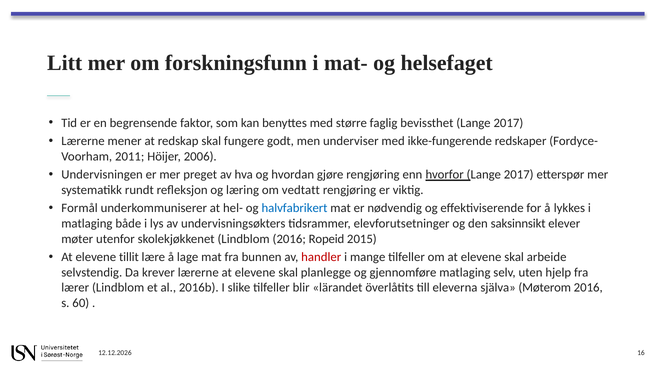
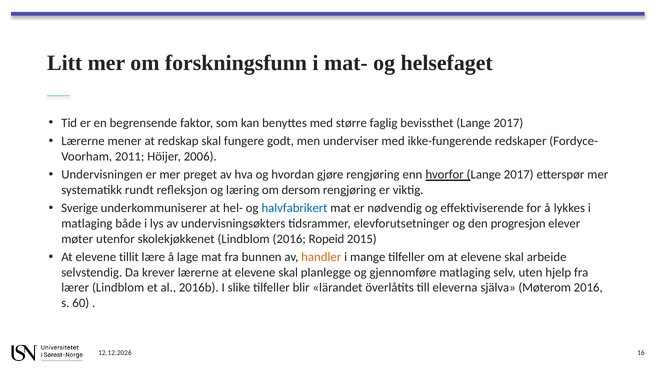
vedtatt: vedtatt -> dersom
Formål: Formål -> Sverige
saksinnsikt: saksinnsikt -> progresjon
handler colour: red -> orange
